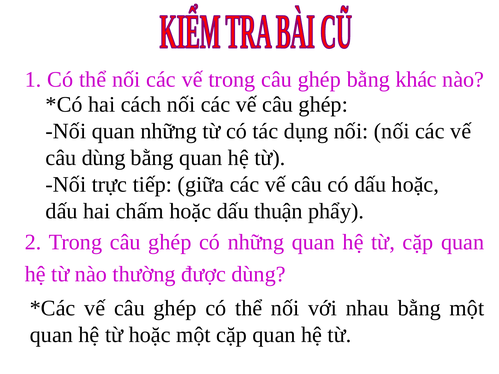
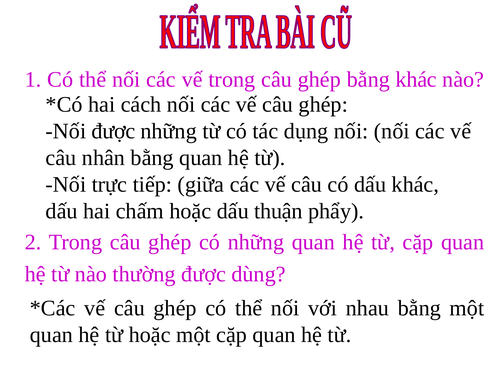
Nối quan: quan -> được
câu dùng: dùng -> nhân
dấu hoặc: hoặc -> khác
